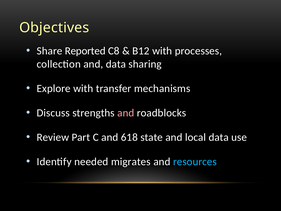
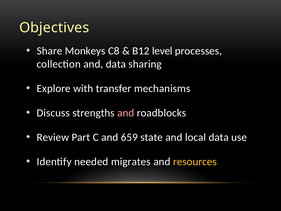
Reported: Reported -> Monkeys
B12 with: with -> level
618: 618 -> 659
resources colour: light blue -> yellow
